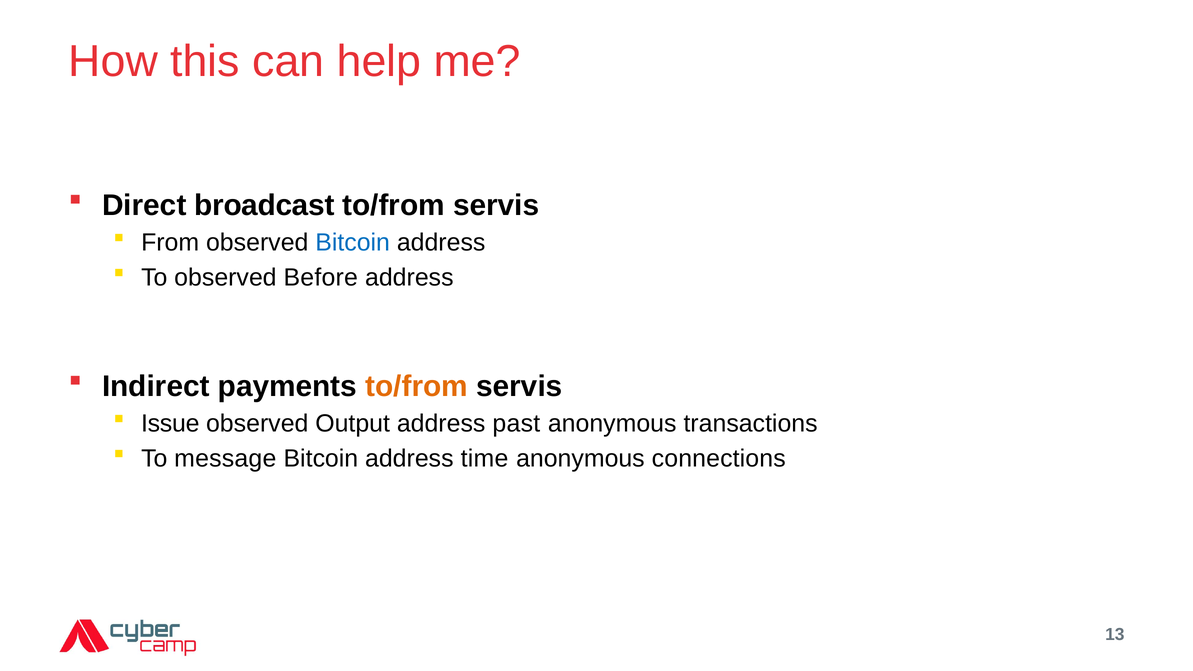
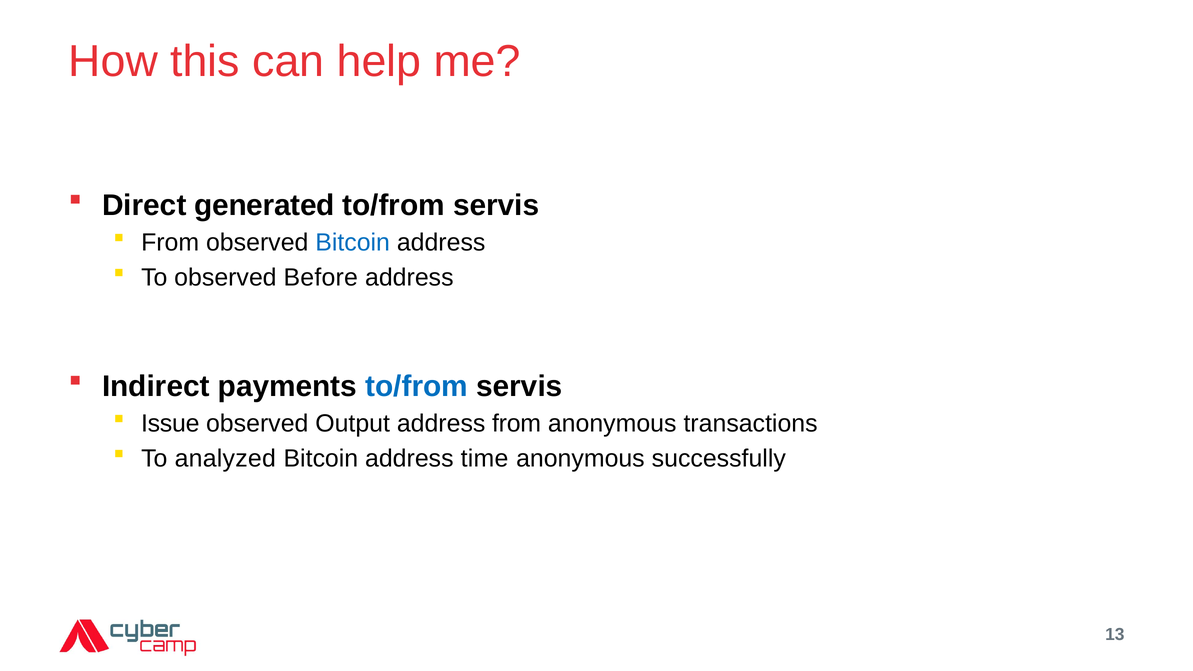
broadcast: broadcast -> generated
to/from at (417, 386) colour: orange -> blue
address past: past -> from
message: message -> analyzed
connections: connections -> successfully
